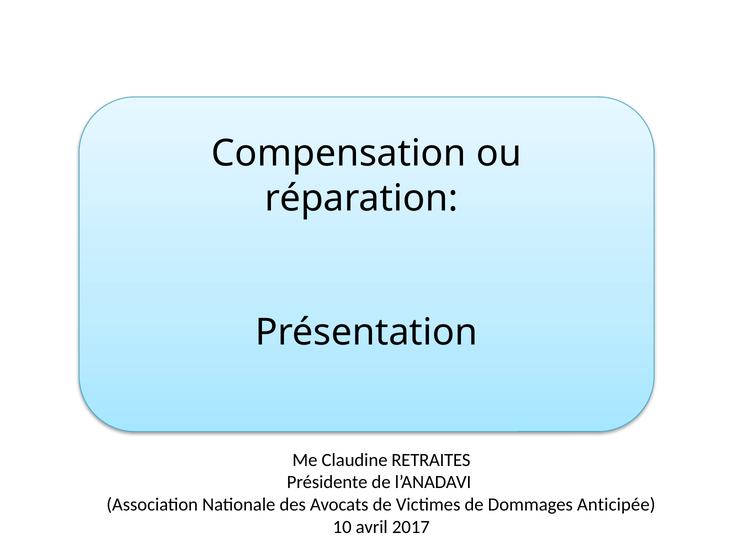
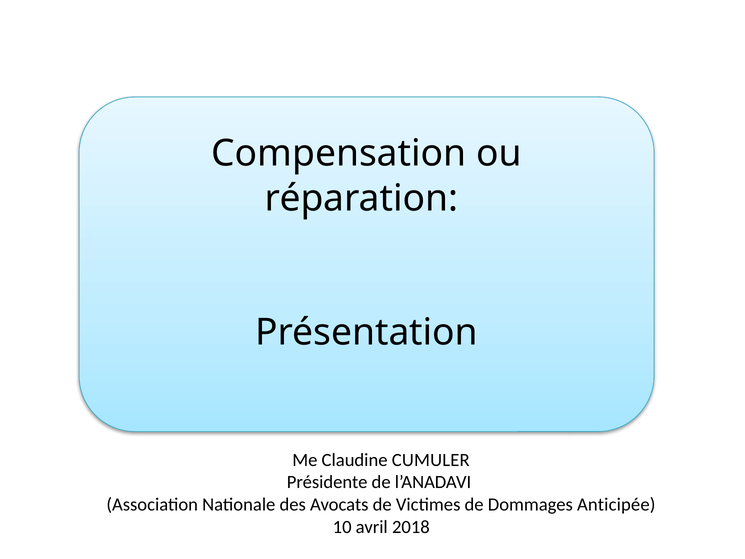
RETRAITES: RETRAITES -> CUMULER
2017: 2017 -> 2018
